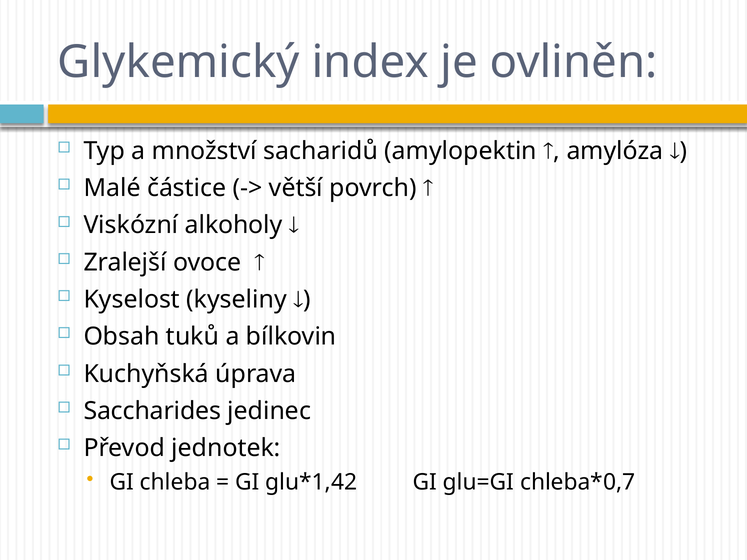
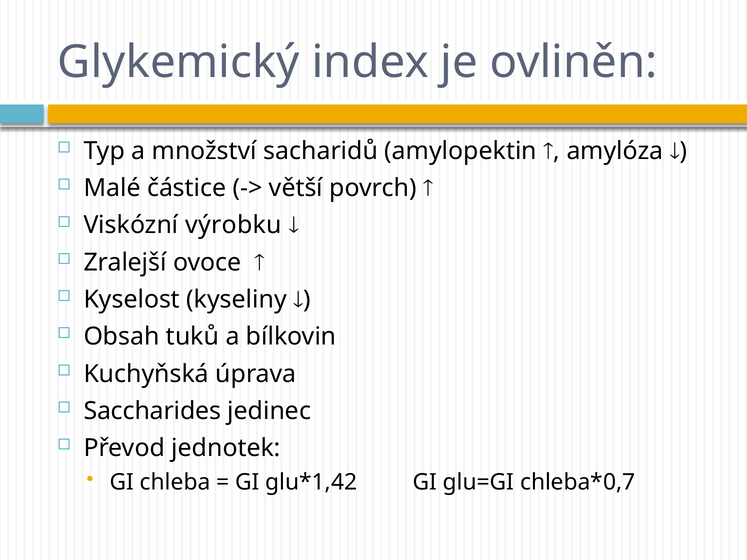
alkoholy: alkoholy -> výrobku
